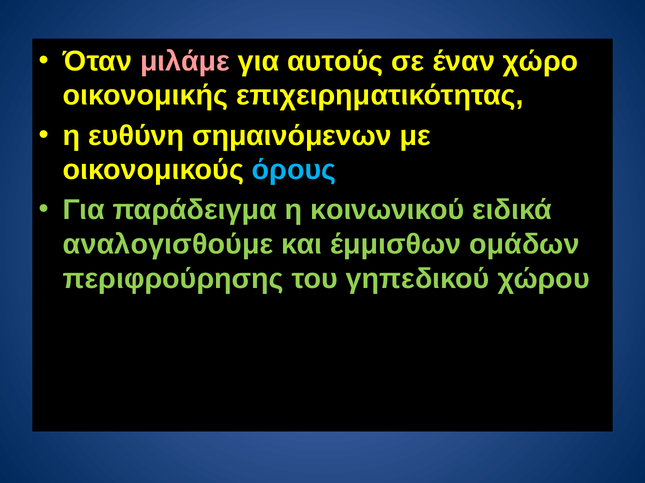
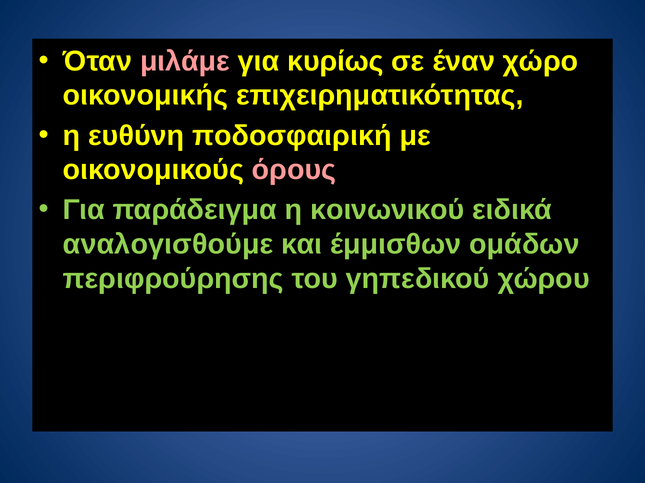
αυτούς: αυτούς -> κυρίως
σημαινόμενων: σημαινόμενων -> ποδοσφαιρική
όρους colour: light blue -> pink
